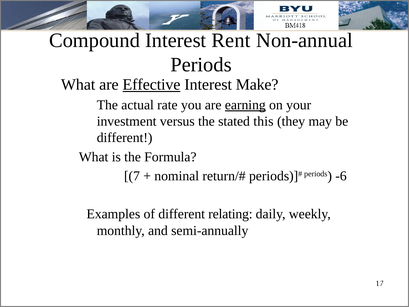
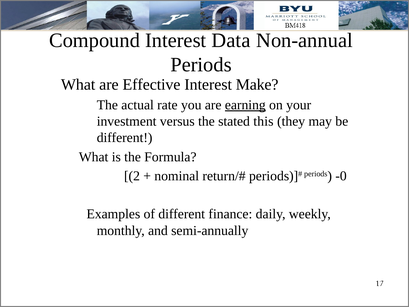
Rent: Rent -> Data
Effective underline: present -> none
7: 7 -> 2
-6: -6 -> -0
relating: relating -> finance
